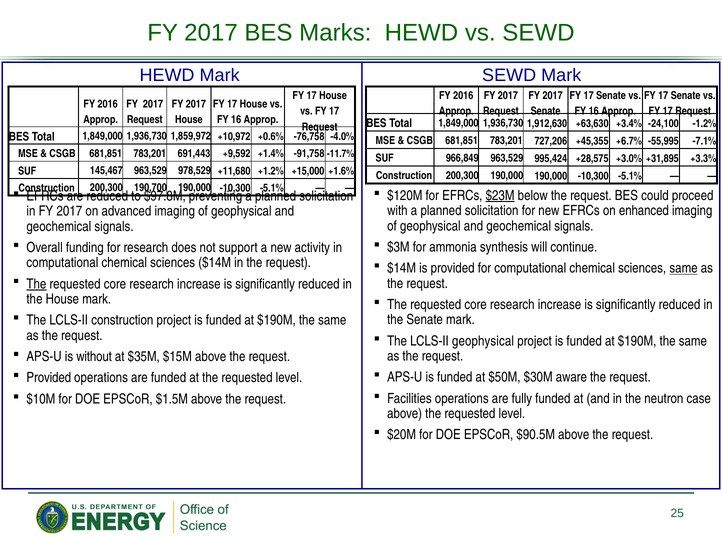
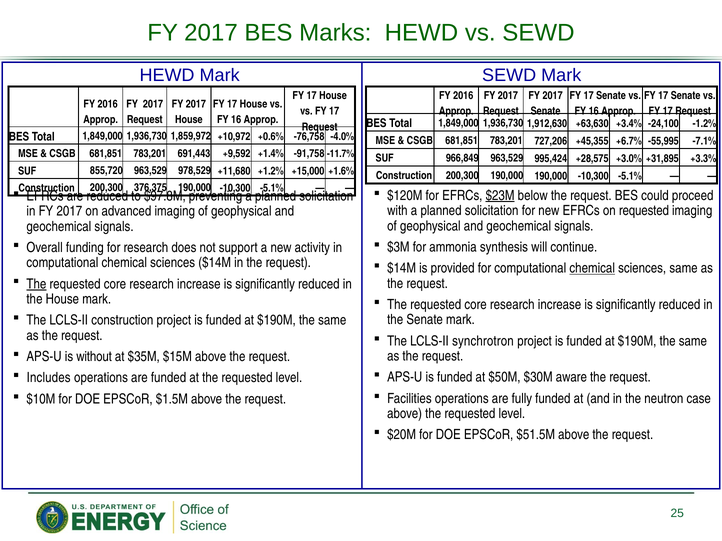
145,467: 145,467 -> 855,720
190,700: 190,700 -> 376,375
on enhanced: enhanced -> requested
chemical at (592, 269) underline: none -> present
same at (684, 269) underline: present -> none
LCLS-II geophysical: geophysical -> synchrotron
Provided at (49, 378): Provided -> Includes
$90.5M: $90.5M -> $51.5M
